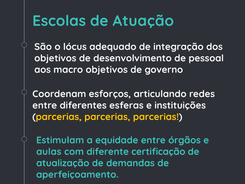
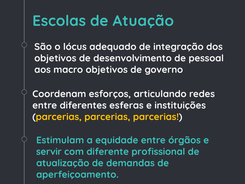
aulas: aulas -> servir
certificação: certificação -> profissional
